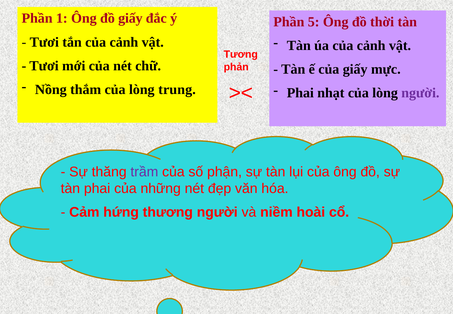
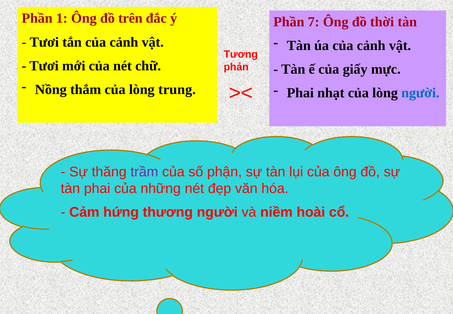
đồ giấy: giấy -> trên
5: 5 -> 7
người at (420, 93) colour: purple -> blue
